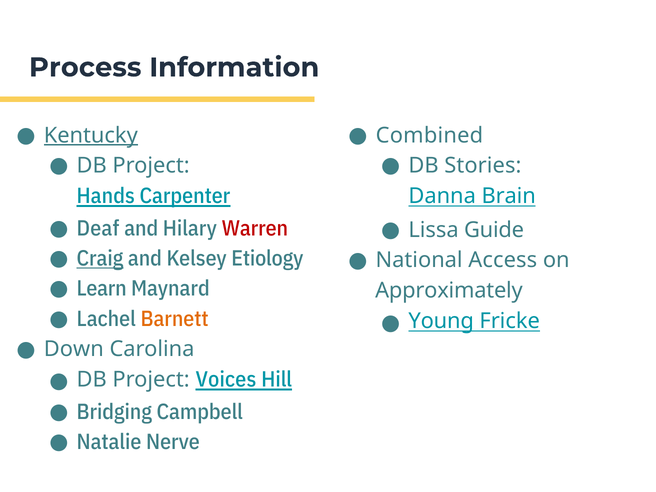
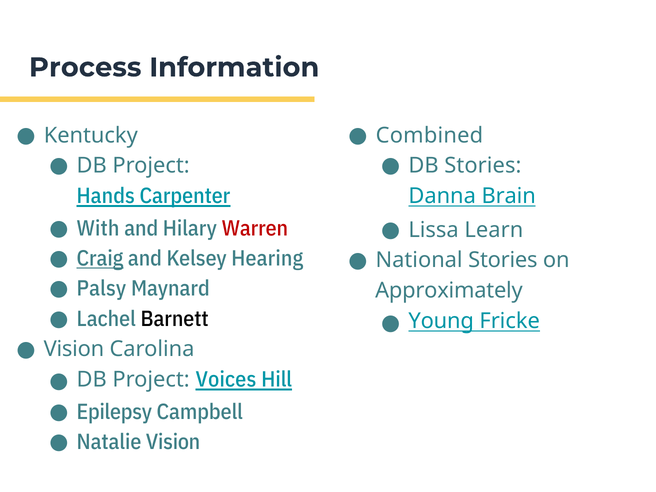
Kentucky underline: present -> none
Deaf: Deaf -> With
Guide: Guide -> Learn
Etiology: Etiology -> Hearing
National Access: Access -> Stories
Learn: Learn -> Palsy
Barnett colour: orange -> black
Down at (74, 349): Down -> Vision
Bridging: Bridging -> Epilepsy
Natalie Nerve: Nerve -> Vision
